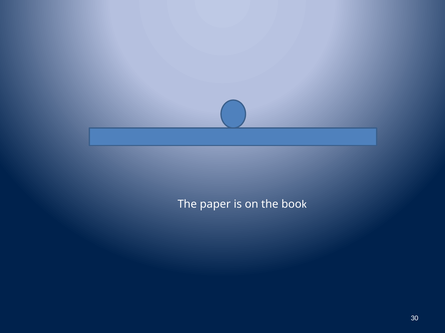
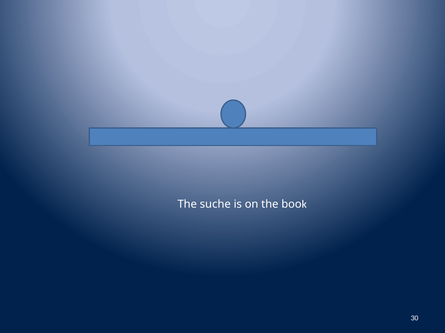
paper: paper -> suche
